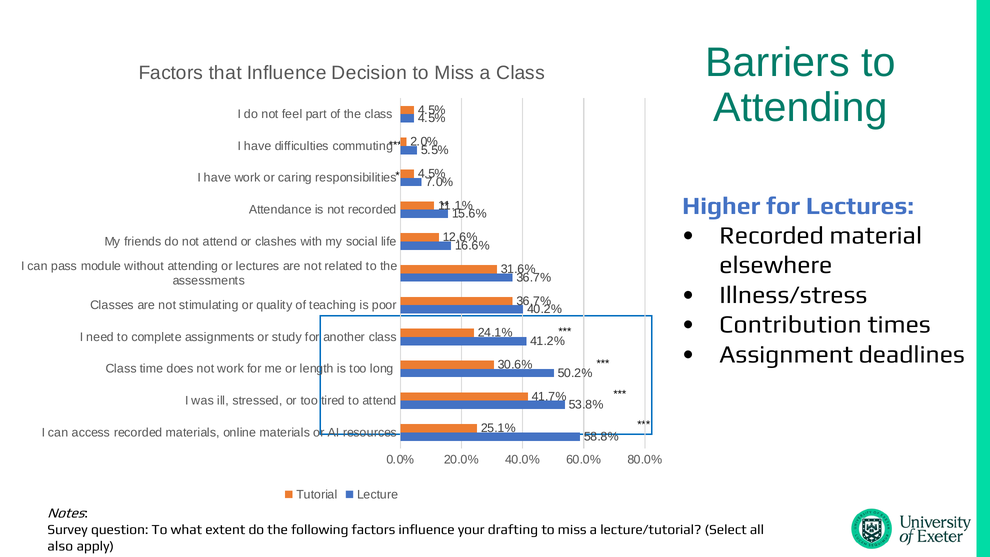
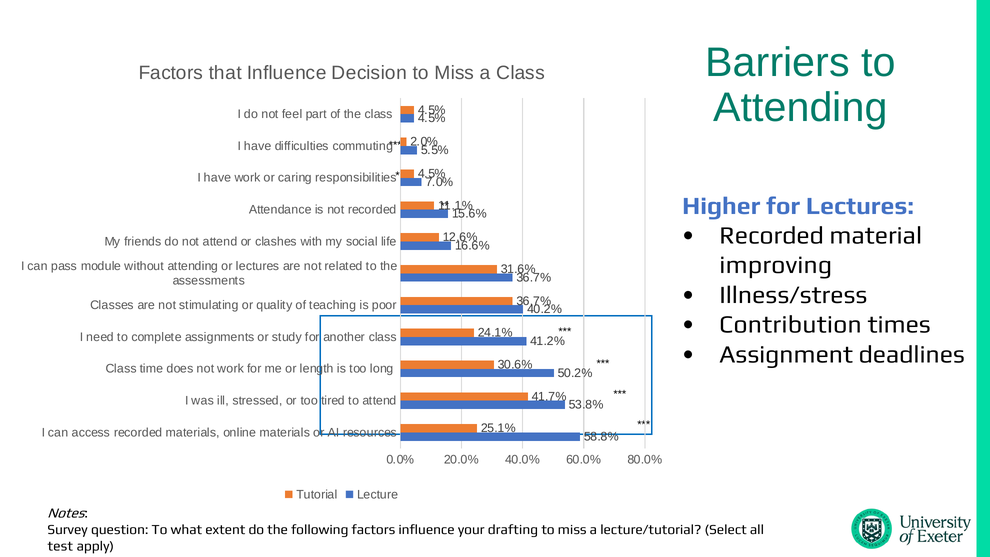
elsewhere: elsewhere -> improving
also: also -> test
